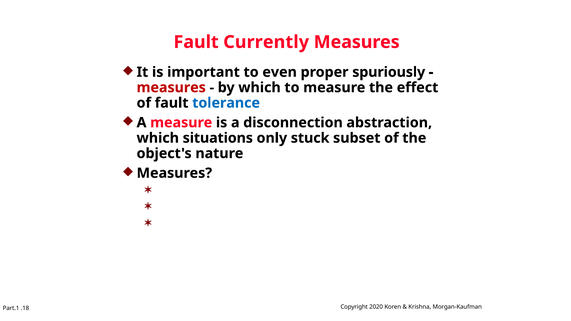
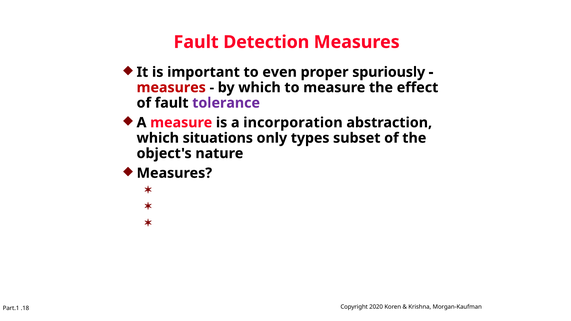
Currently: Currently -> Detection
tolerance colour: blue -> purple
disconnection: disconnection -> incorporation
stuck: stuck -> types
